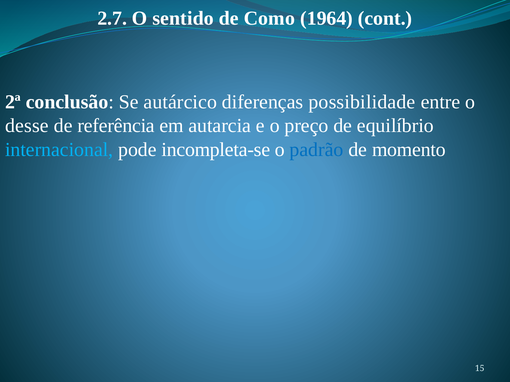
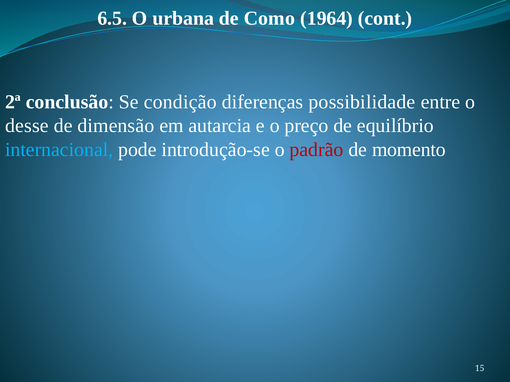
2.7: 2.7 -> 6.5
sentido: sentido -> urbana
autárcico: autárcico -> condição
referência: referência -> dimensão
incompleta-se: incompleta-se -> introdução-se
padrão colour: blue -> red
